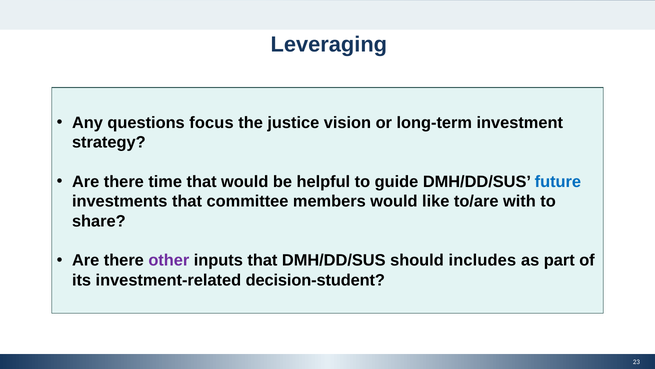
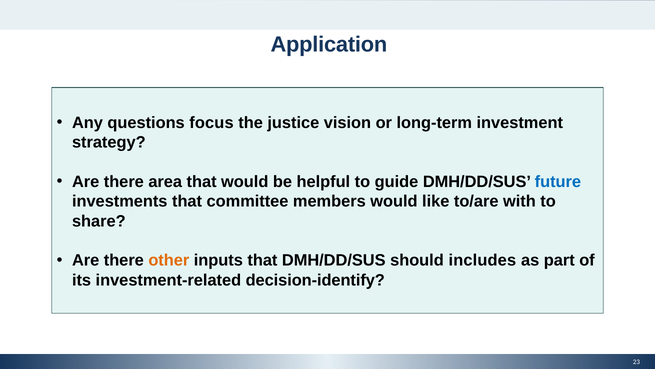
Leveraging: Leveraging -> Application
time: time -> area
other colour: purple -> orange
decision-student: decision-student -> decision-identify
